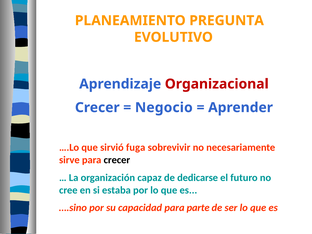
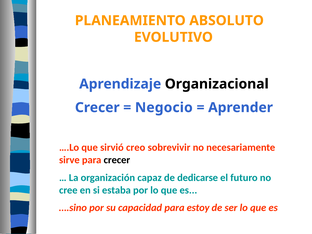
PREGUNTA: PREGUNTA -> ABSOLUTO
Organizacional colour: red -> black
fuga: fuga -> creo
parte: parte -> estoy
